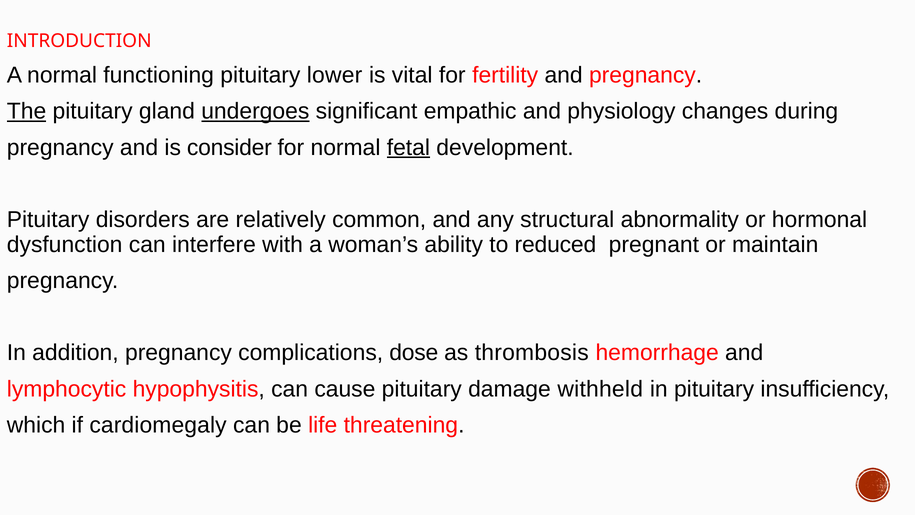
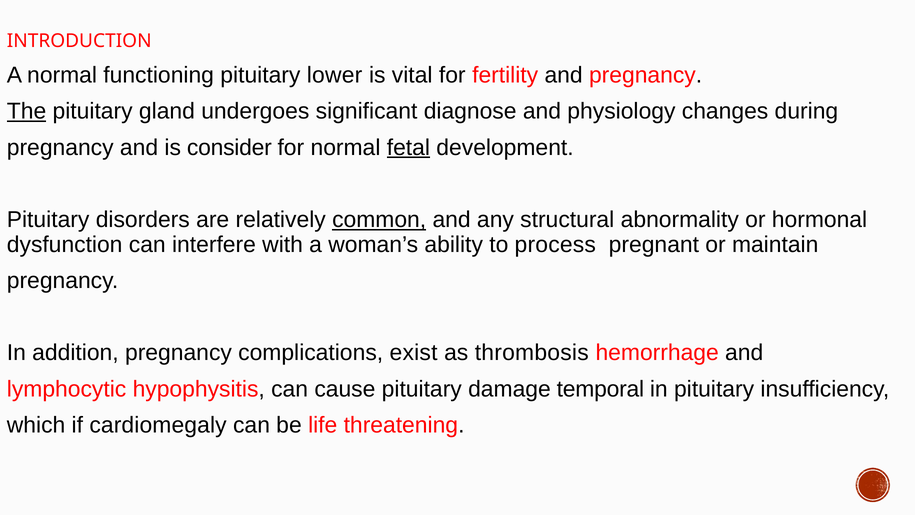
undergoes underline: present -> none
empathic: empathic -> diagnose
common underline: none -> present
reduced: reduced -> process
dose: dose -> exist
withheld: withheld -> temporal
